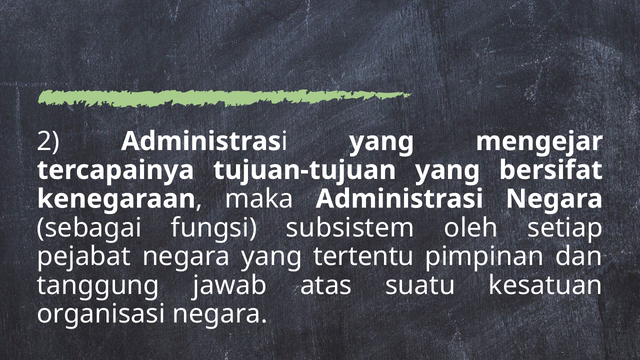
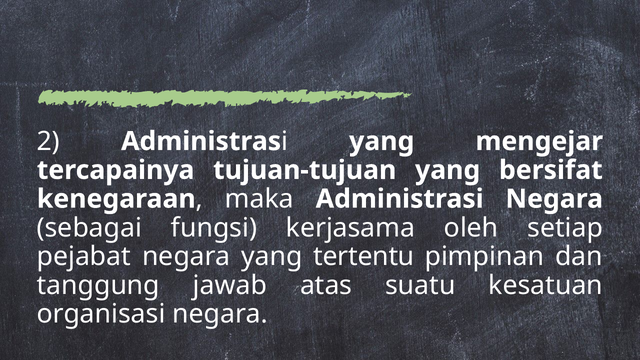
subsistem: subsistem -> kerjasama
